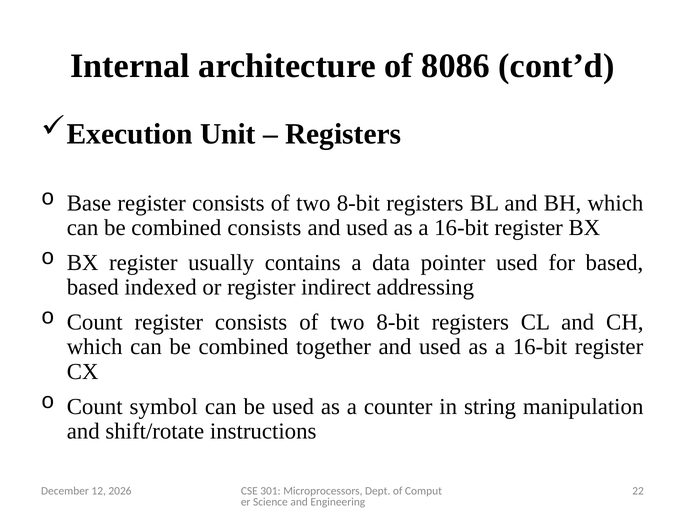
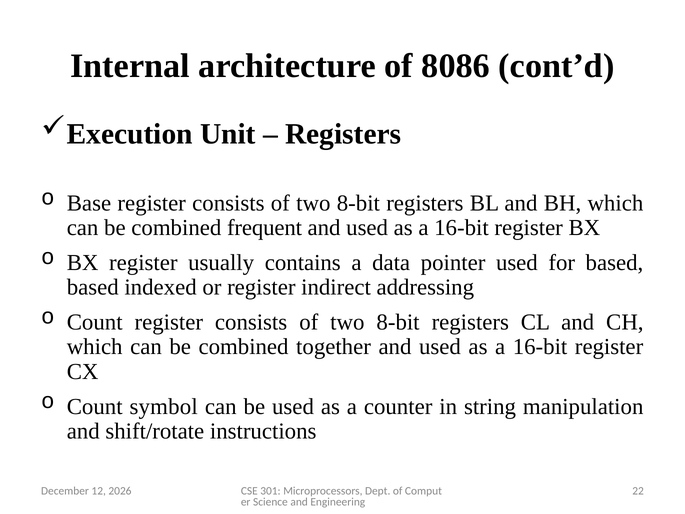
combined consists: consists -> frequent
